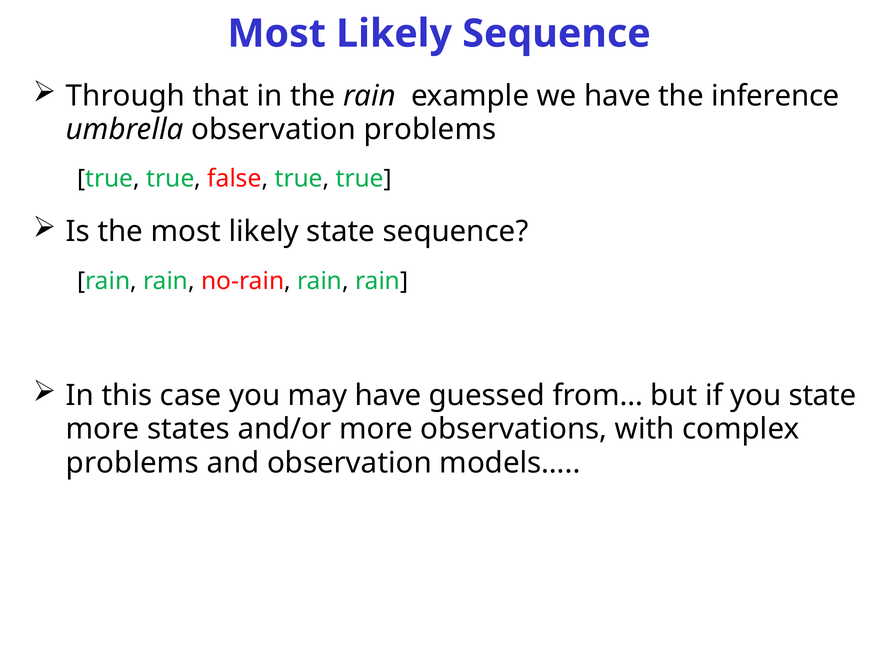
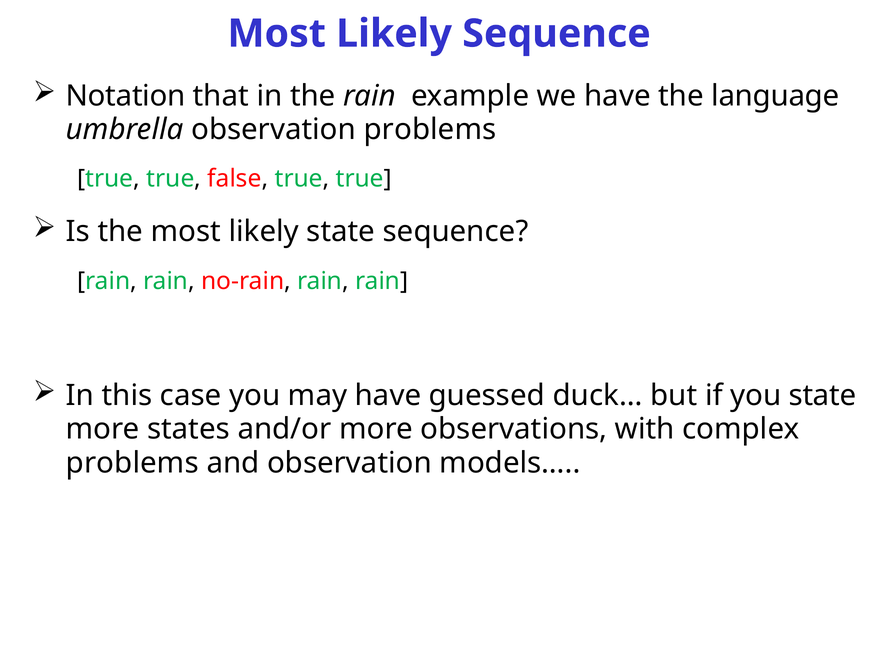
Through: Through -> Notation
inference: inference -> language
from…: from… -> duck…
